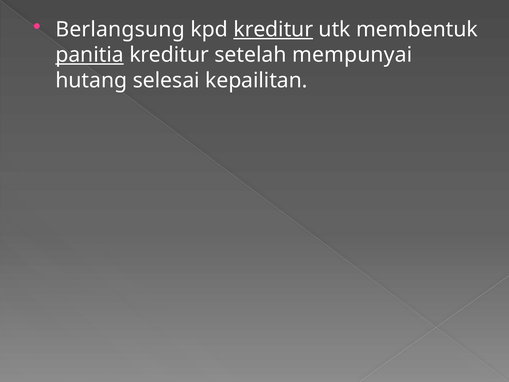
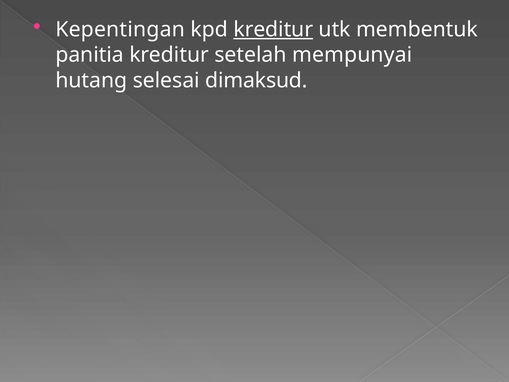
Berlangsung: Berlangsung -> Kepentingan
panitia underline: present -> none
kepailitan: kepailitan -> dimaksud
